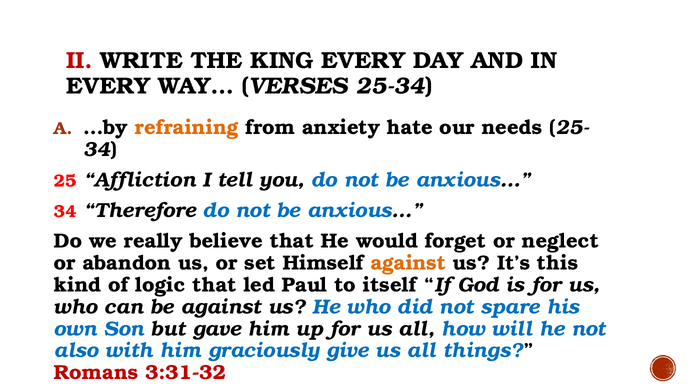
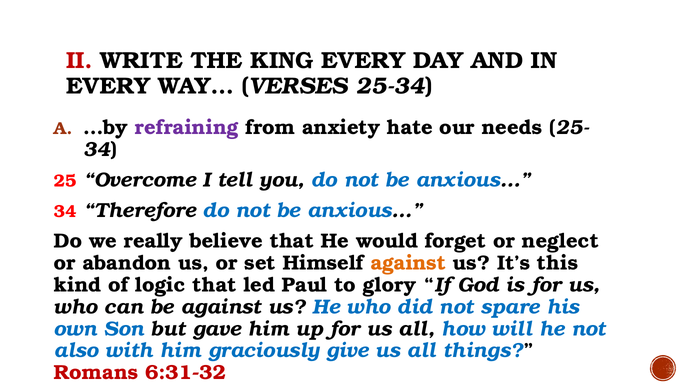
refraining colour: orange -> purple
Affliction: Affliction -> Overcome
itself: itself -> glory
3:31-32: 3:31-32 -> 6:31-32
